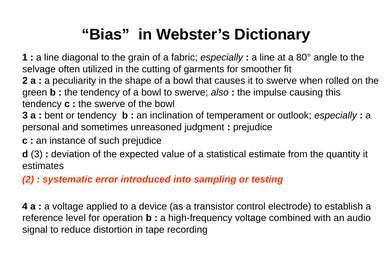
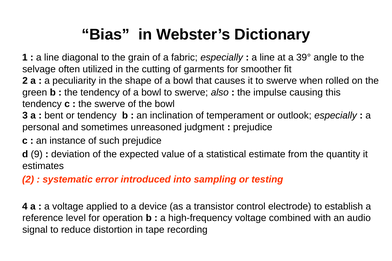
80°: 80° -> 39°
d 3: 3 -> 9
